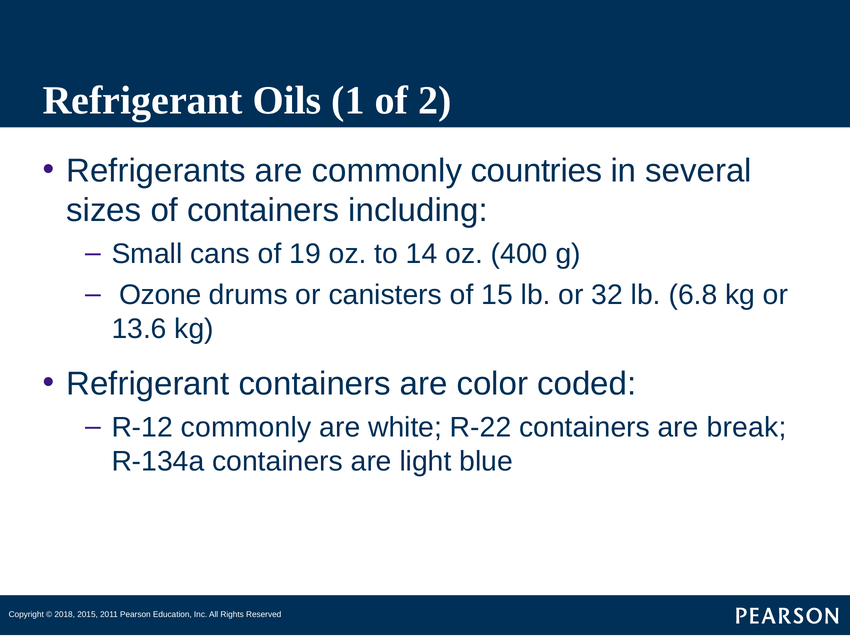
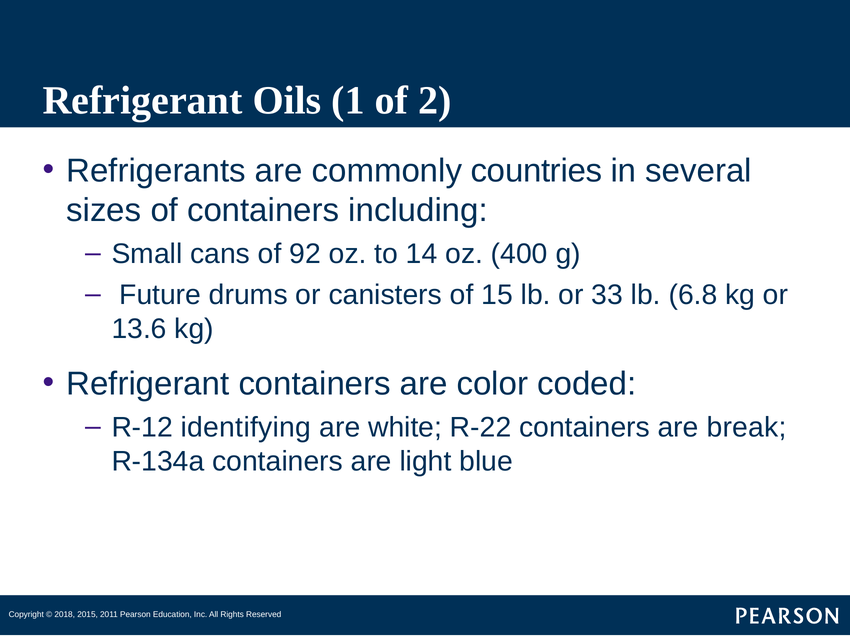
19: 19 -> 92
Ozone: Ozone -> Future
32: 32 -> 33
R-12 commonly: commonly -> identifying
